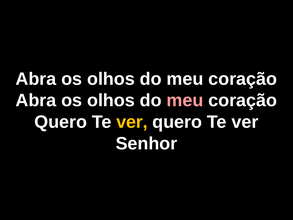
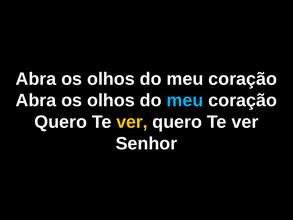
meu at (185, 100) colour: pink -> light blue
